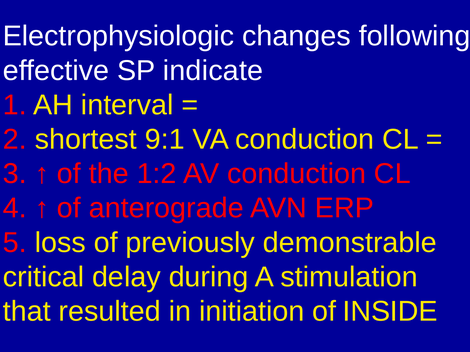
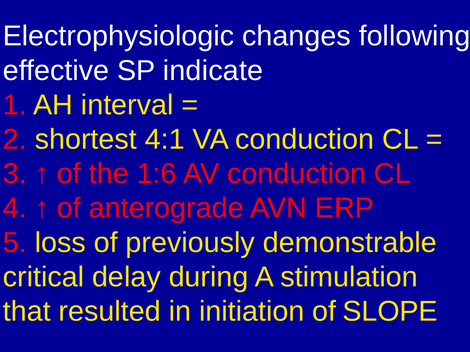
9:1: 9:1 -> 4:1
1:2: 1:2 -> 1:6
INSIDE: INSIDE -> SLOPE
